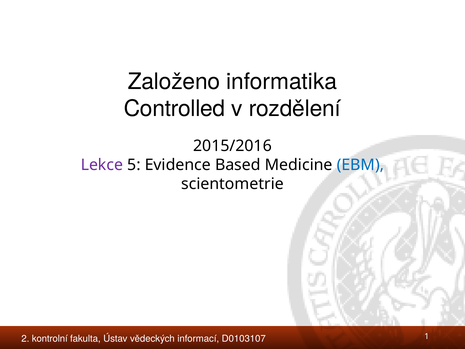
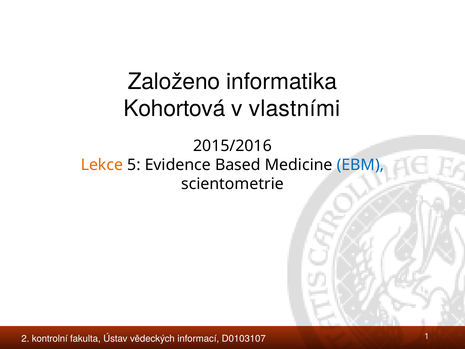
Controlled: Controlled -> Kohortová
rozdělení: rozdělení -> vlastními
Lekce colour: purple -> orange
